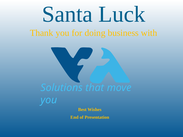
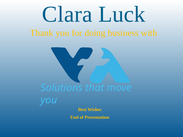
Santa: Santa -> Clara
